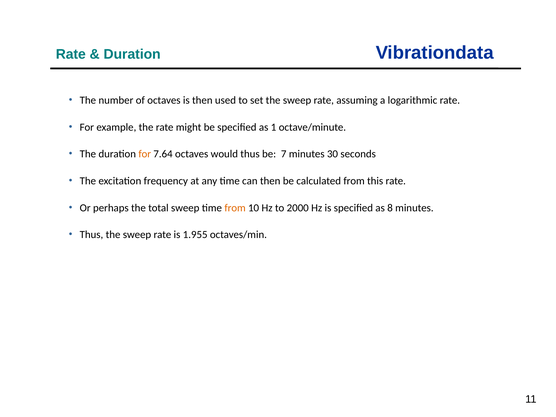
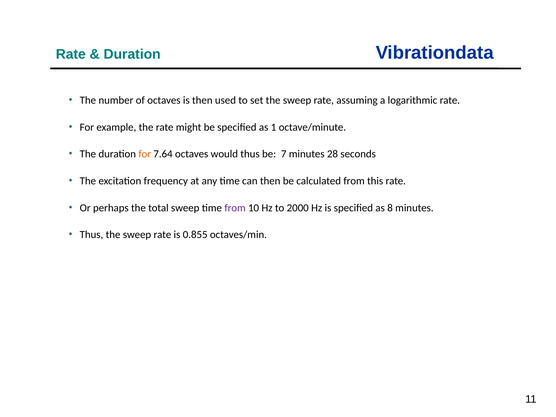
30: 30 -> 28
from at (235, 208) colour: orange -> purple
1.955: 1.955 -> 0.855
